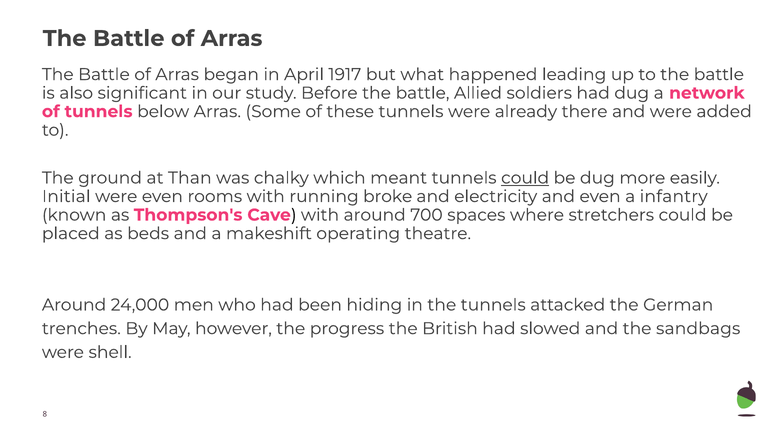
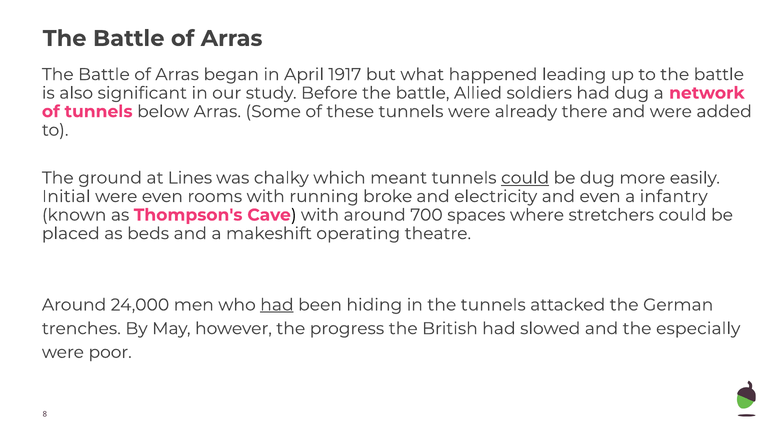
Than: Than -> Lines
had at (277, 305) underline: none -> present
sandbags: sandbags -> especially
shell: shell -> poor
